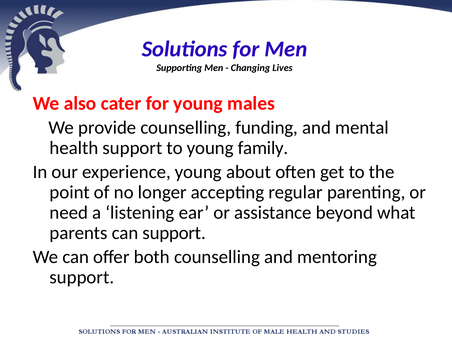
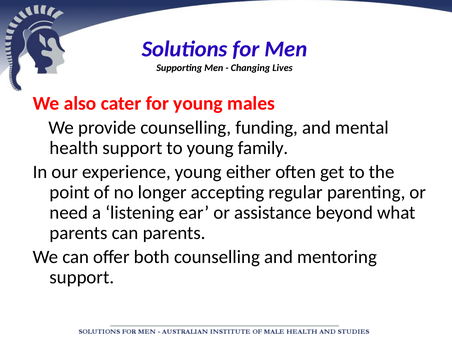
about: about -> either
can support: support -> parents
